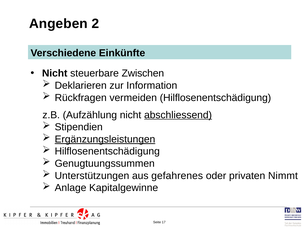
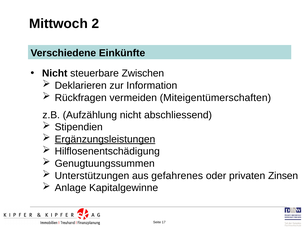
Angeben: Angeben -> Mittwoch
vermeiden Hilflosenentschädigung: Hilflosenentschädigung -> Miteigentümerschaften
abschliessend underline: present -> none
Nimmt: Nimmt -> Zinsen
